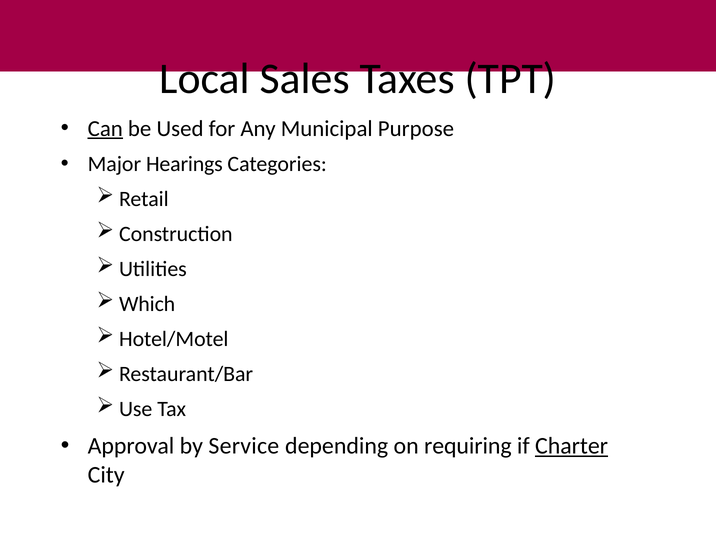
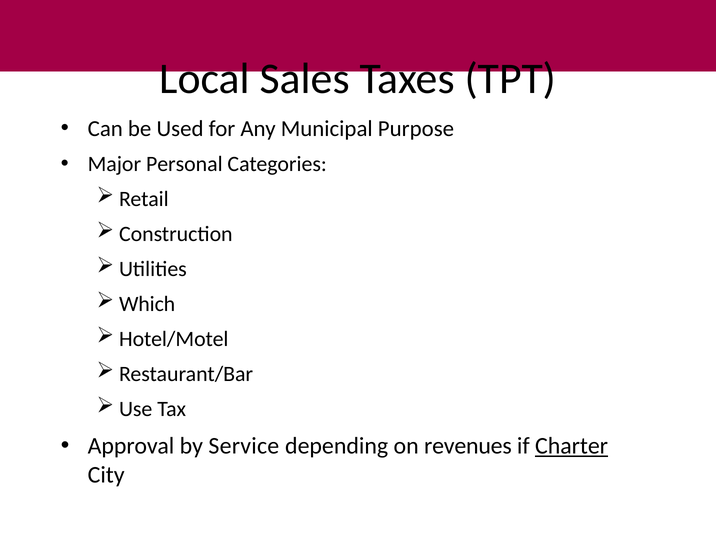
Can underline: present -> none
Hearings: Hearings -> Personal
requiring: requiring -> revenues
